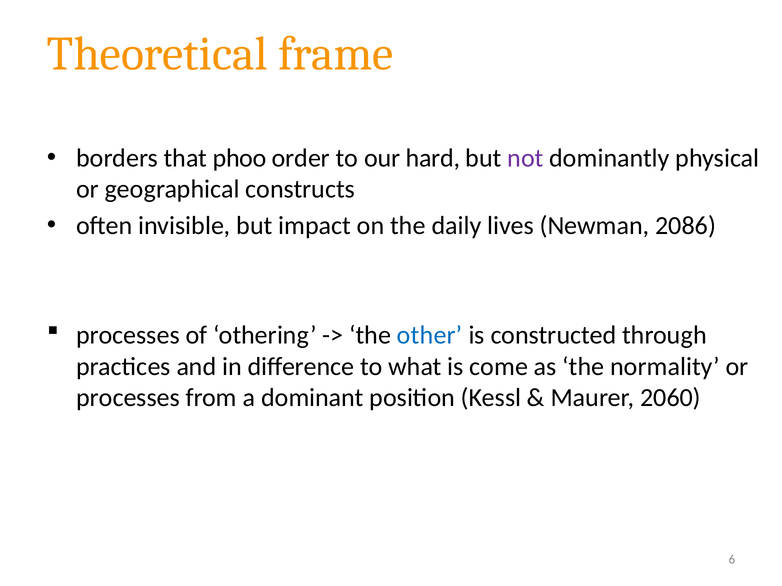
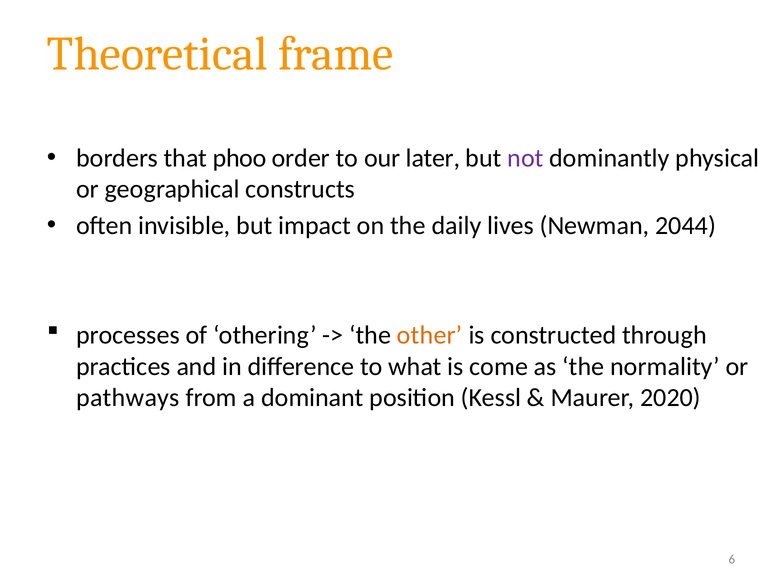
hard: hard -> later
2086: 2086 -> 2044
other colour: blue -> orange
processes at (128, 398): processes -> pathways
2060: 2060 -> 2020
